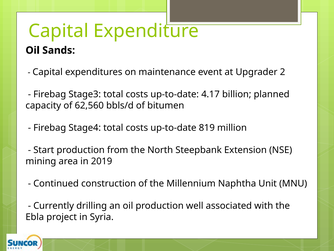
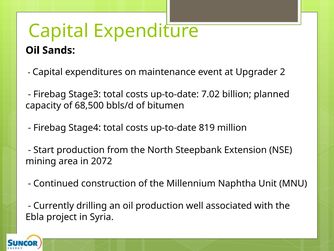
4.17: 4.17 -> 7.02
62,560: 62,560 -> 68,500
2019: 2019 -> 2072
